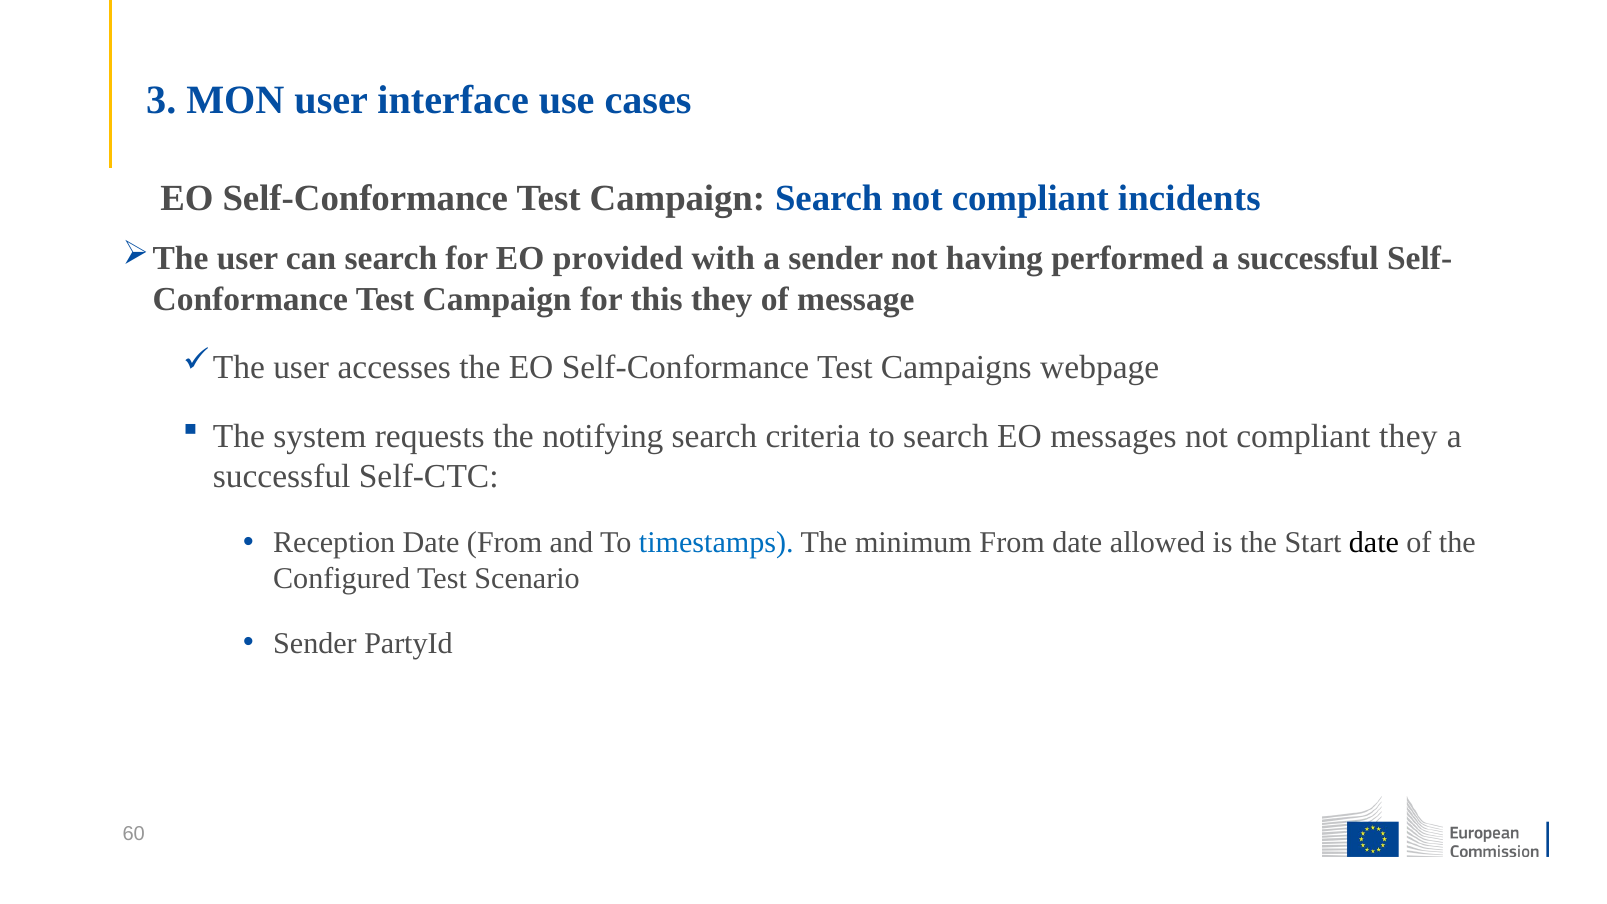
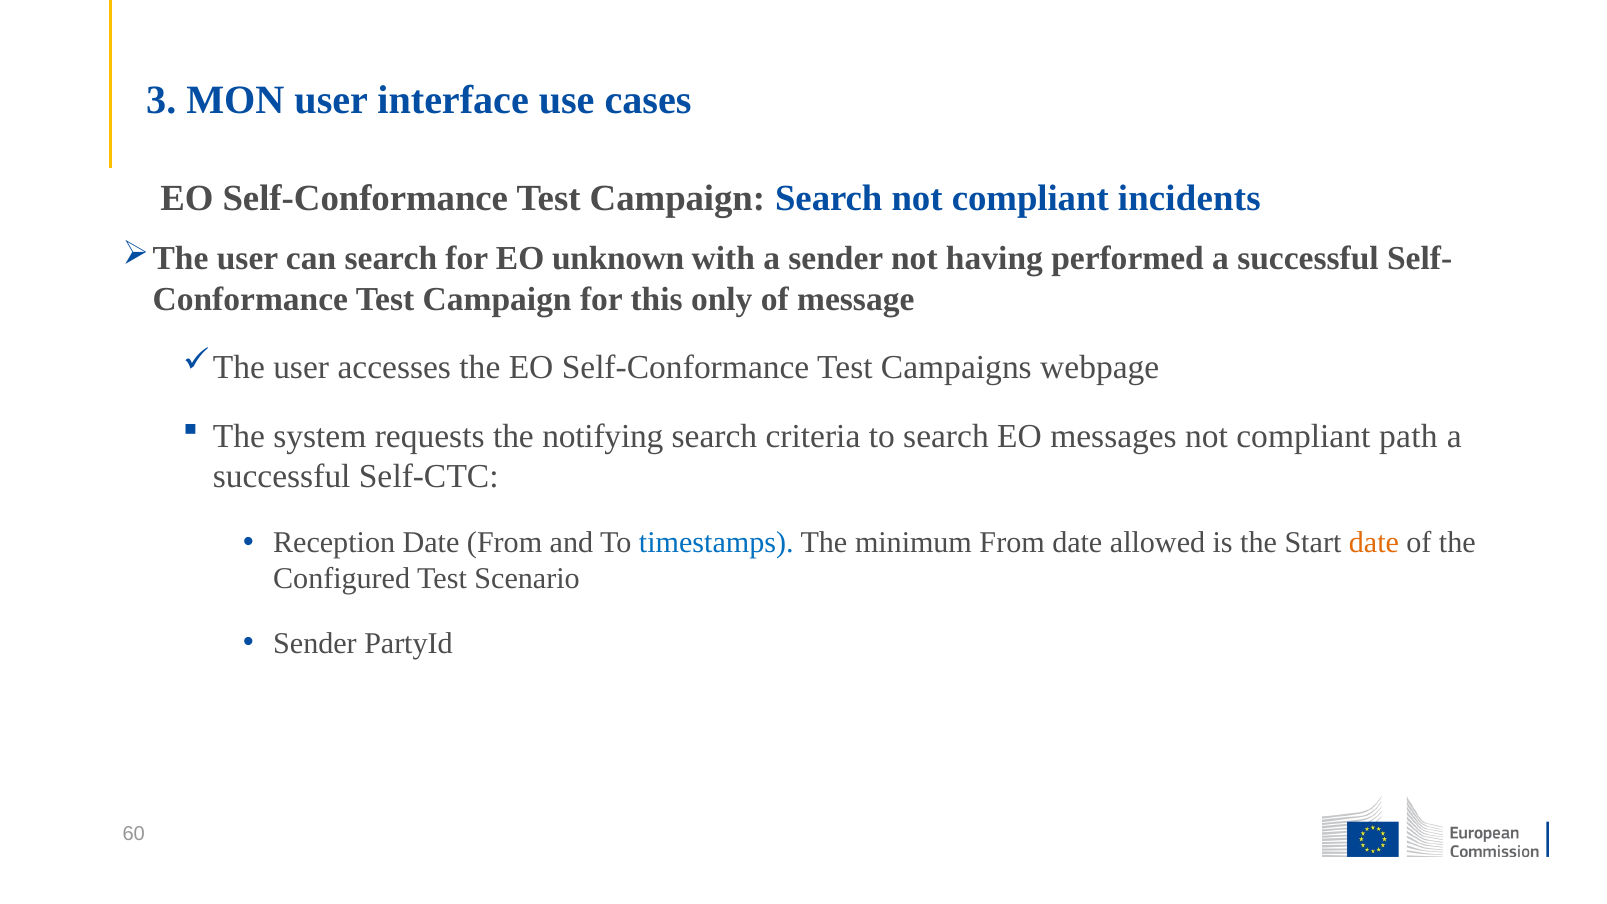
provided: provided -> unknown
this they: they -> only
compliant they: they -> path
date at (1374, 543) colour: black -> orange
